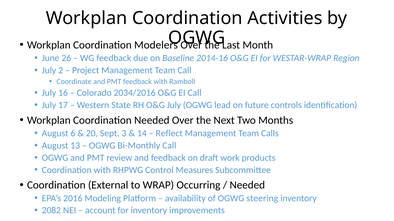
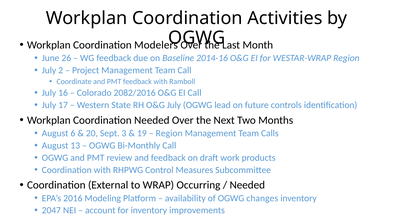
2034/2016: 2034/2016 -> 2082/2016
14: 14 -> 19
Reflect at (169, 134): Reflect -> Region
steering: steering -> changes
2082: 2082 -> 2047
